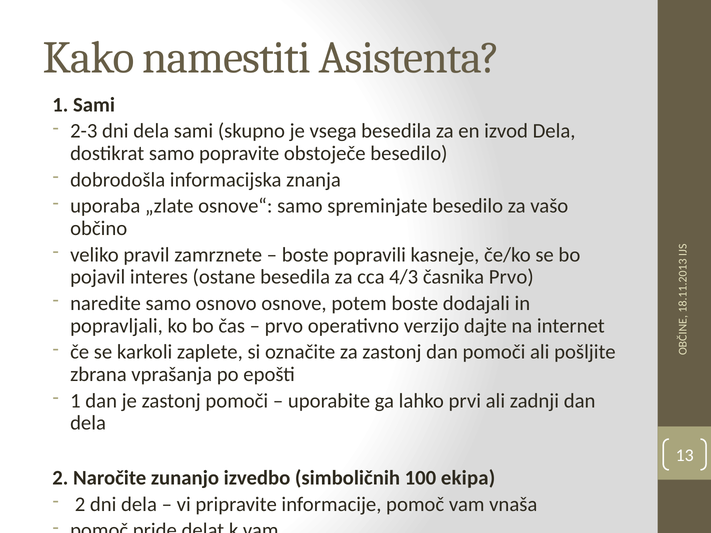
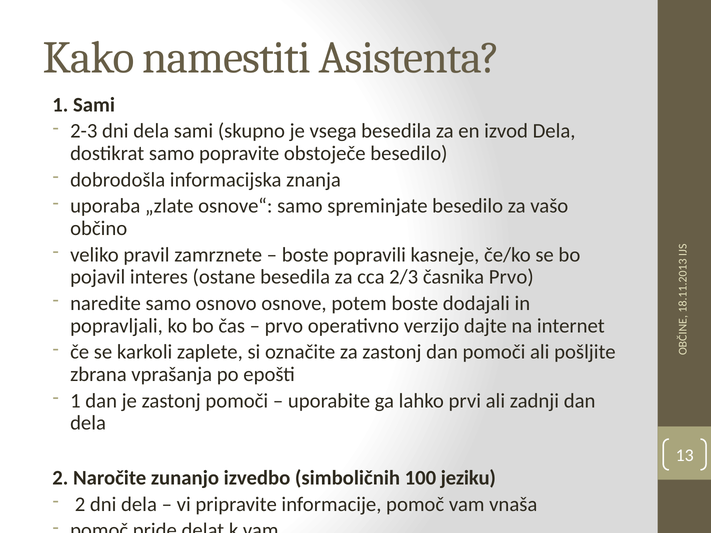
4/3: 4/3 -> 2/3
ekipa: ekipa -> jeziku
